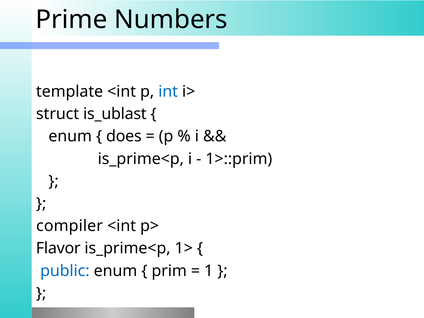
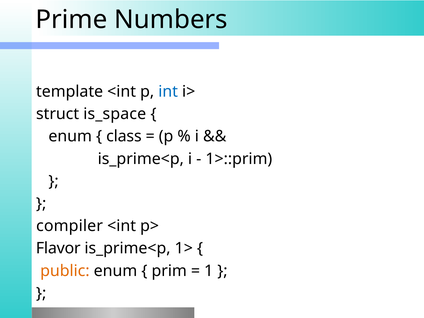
is_ublast: is_ublast -> is_space
does: does -> class
public colour: blue -> orange
